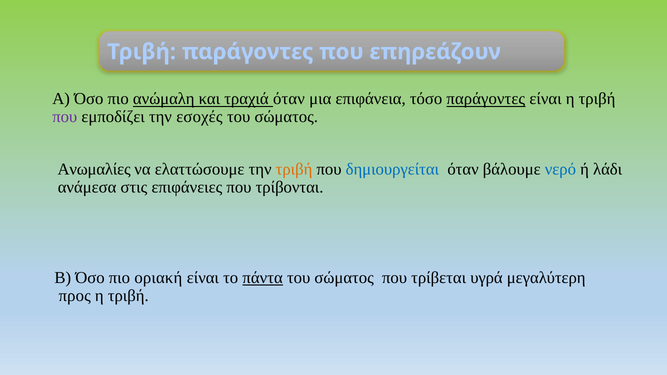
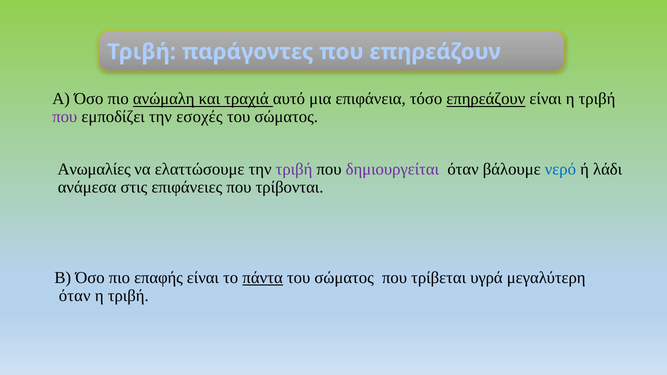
τραχιά όταν: όταν -> αυτό
τόσο παράγοντες: παράγοντες -> επηρεάζουν
τριβή at (294, 169) colour: orange -> purple
δημιουργείται colour: blue -> purple
οριακή: οριακή -> επαφής
προς at (75, 296): προς -> όταν
